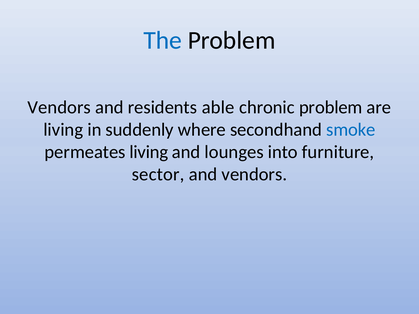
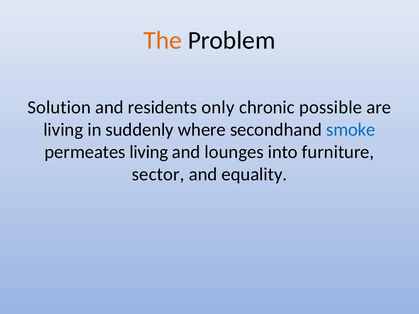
The colour: blue -> orange
Vendors at (59, 107): Vendors -> Solution
able: able -> only
chronic problem: problem -> possible
and vendors: vendors -> equality
